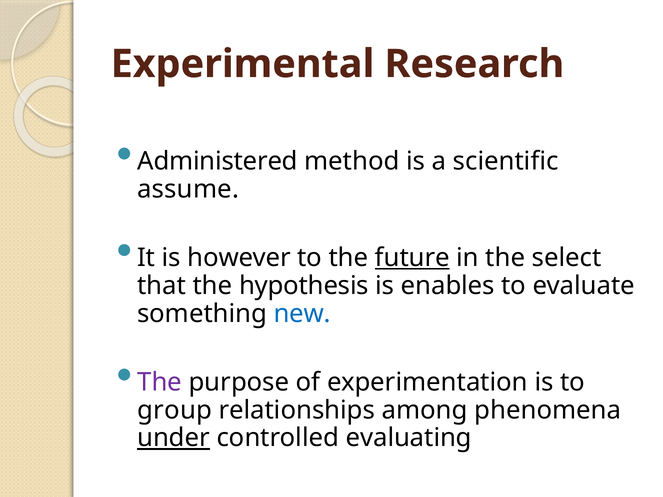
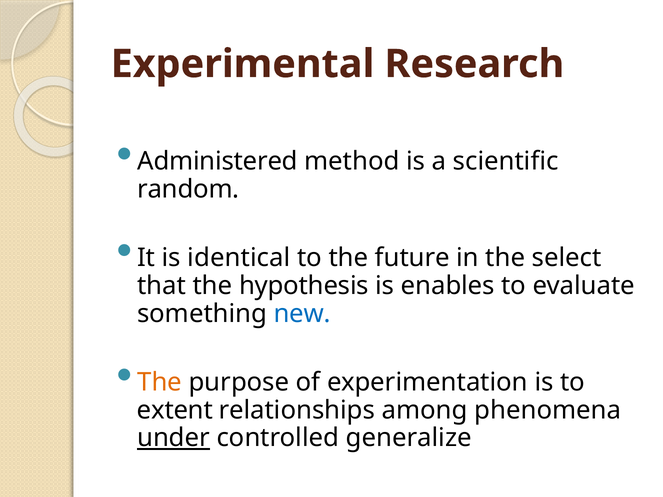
assume: assume -> random
however: however -> identical
future underline: present -> none
The at (160, 382) colour: purple -> orange
group: group -> extent
evaluating: evaluating -> generalize
